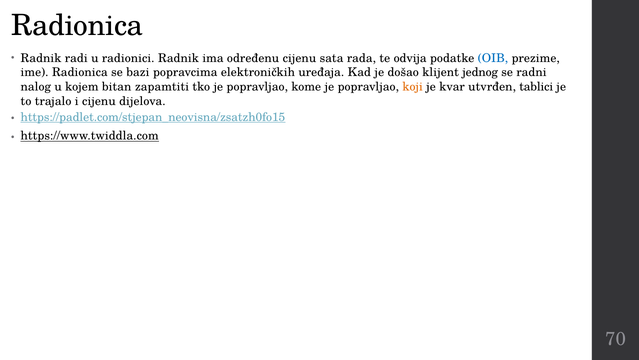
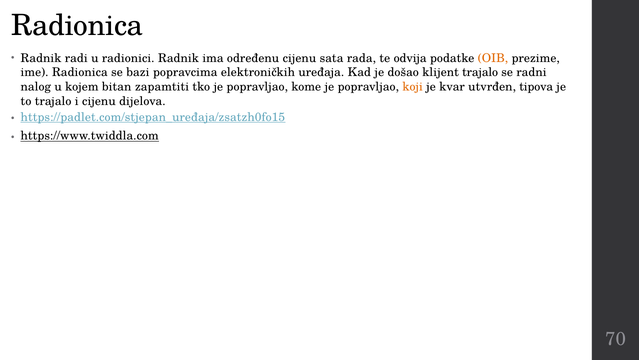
OIB colour: blue -> orange
klijent jednog: jednog -> trajalo
tablici: tablici -> tipova
https://padlet.com/stjepan_neovisna/zsatzh0fo15: https://padlet.com/stjepan_neovisna/zsatzh0fo15 -> https://padlet.com/stjepan_uređaja/zsatzh0fo15
